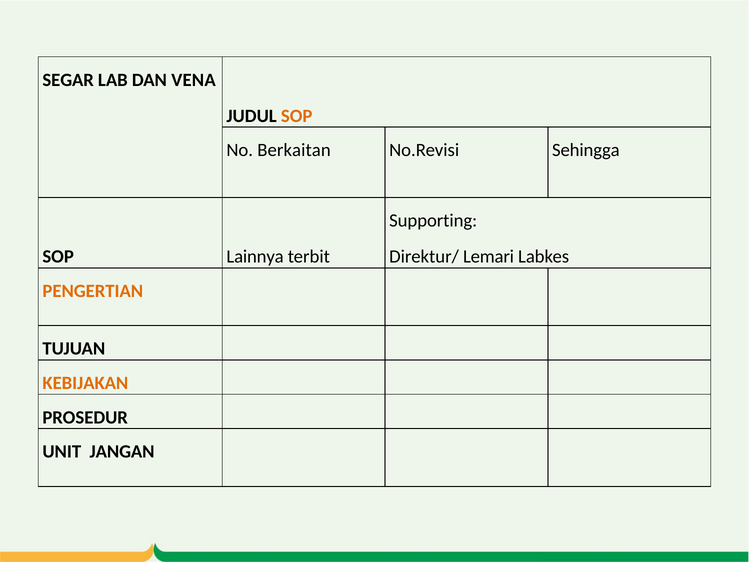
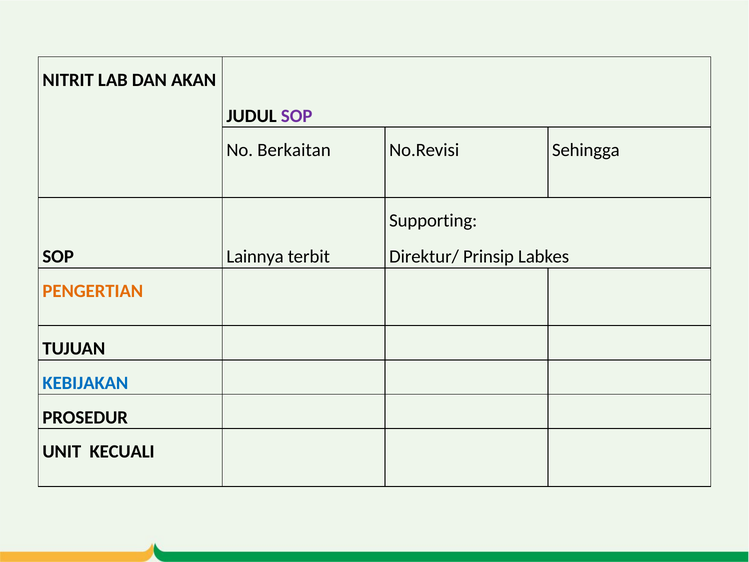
SEGAR: SEGAR -> NITRIT
VENA: VENA -> AKAN
SOP at (297, 116) colour: orange -> purple
Lemari: Lemari -> Prinsip
KEBIJAKAN colour: orange -> blue
JANGAN: JANGAN -> KECUALI
